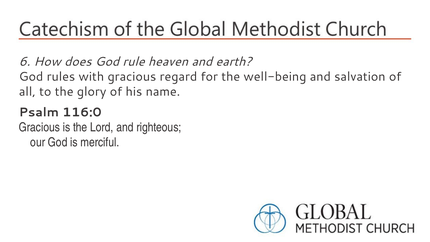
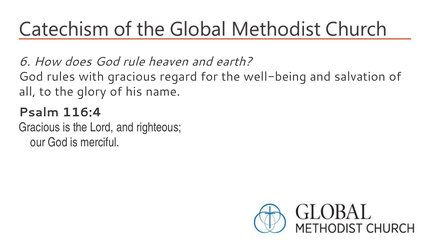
116:0: 116:0 -> 116:4
